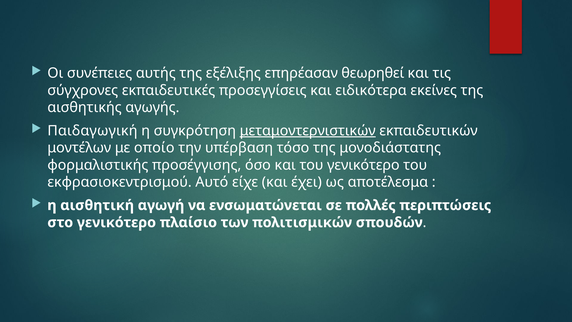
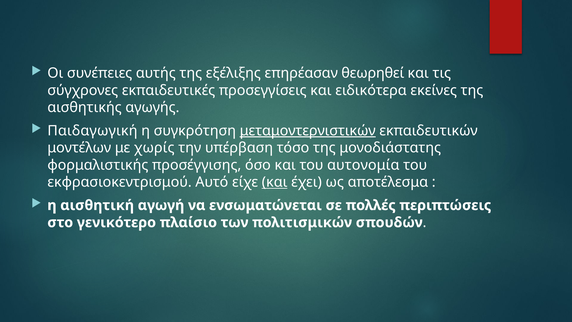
οποίο: οποίο -> χωρίς
του γενικότερο: γενικότερο -> αυτονομία
και at (275, 182) underline: none -> present
